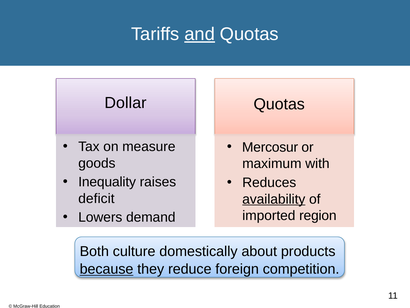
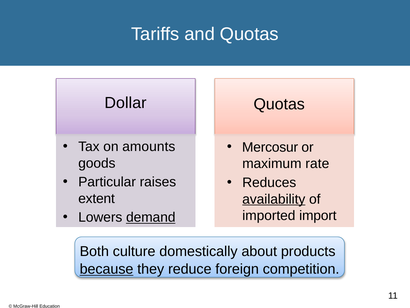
and underline: present -> none
measure: measure -> amounts
with: with -> rate
Inequality: Inequality -> Particular
deficit: deficit -> extent
region: region -> import
demand underline: none -> present
